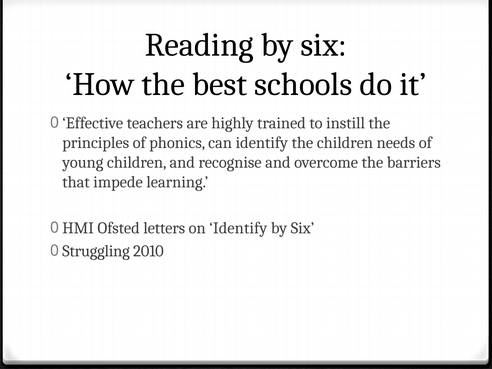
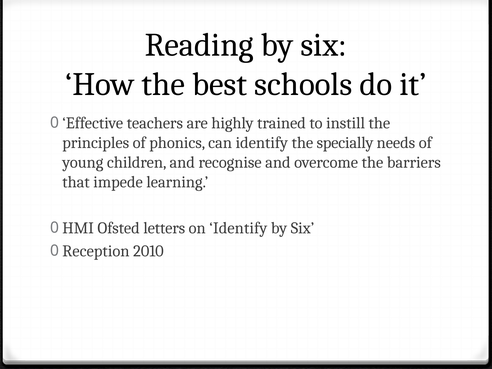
the children: children -> specially
Struggling: Struggling -> Reception
